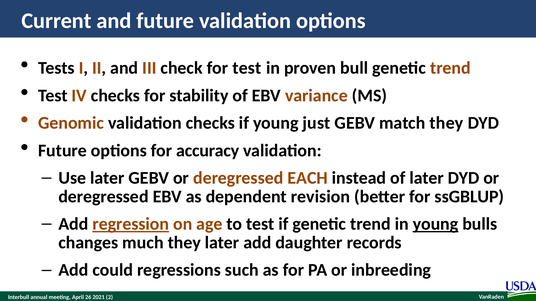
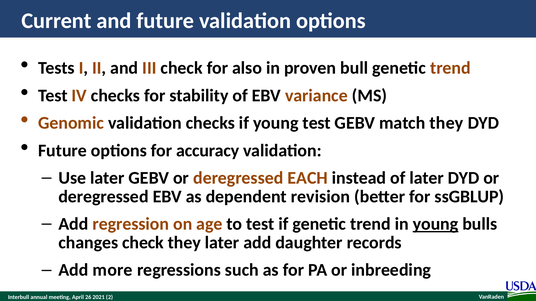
for test: test -> also
young just: just -> test
regression underline: present -> none
changes much: much -> check
could: could -> more
